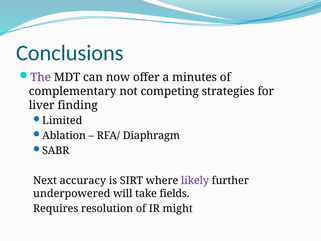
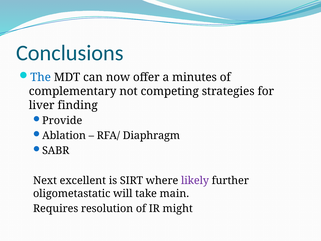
The colour: purple -> blue
Limited: Limited -> Provide
accuracy: accuracy -> excellent
underpowered: underpowered -> oligometastatic
fields: fields -> main
